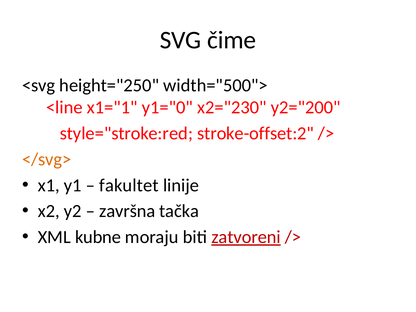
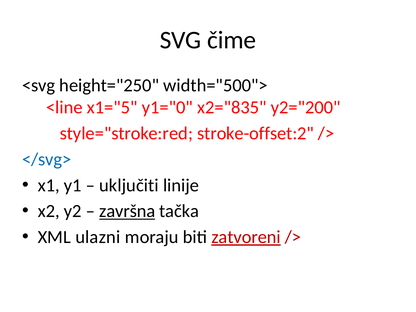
x1="1: x1="1 -> x1="5
x2="230: x2="230 -> x2="835
</svg> colour: orange -> blue
fakultet: fakultet -> uključiti
završna underline: none -> present
kubne: kubne -> ulazni
